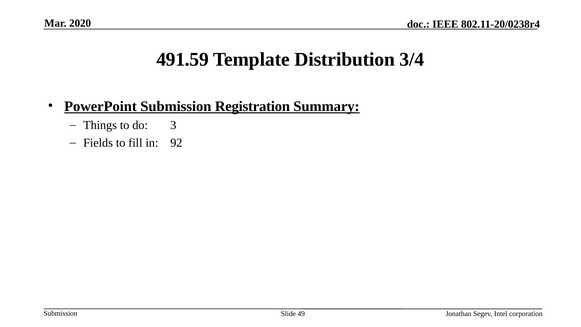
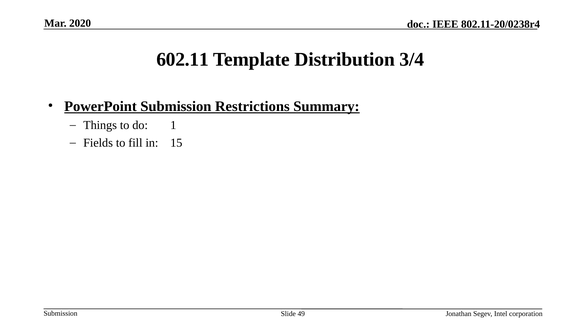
491.59: 491.59 -> 602.11
Registration: Registration -> Restrictions
3: 3 -> 1
92: 92 -> 15
